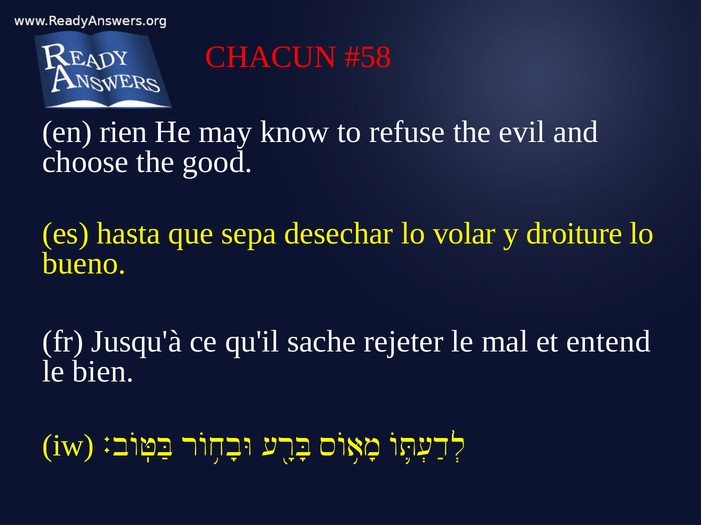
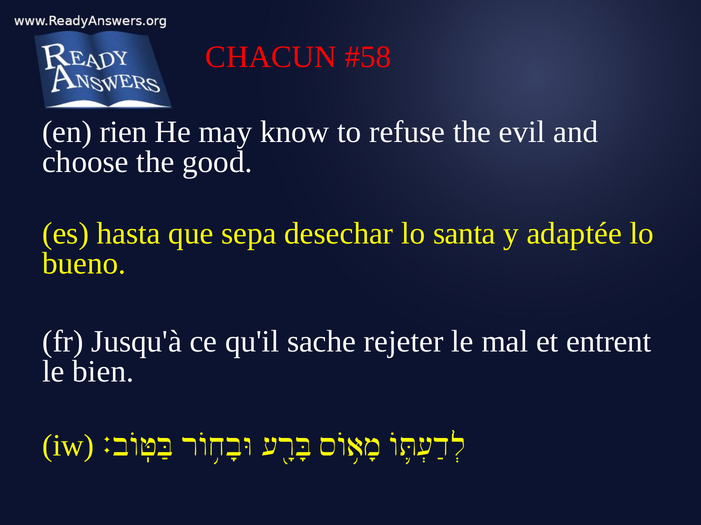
volar: volar -> santa
droiture: droiture -> adaptée
entend: entend -> entrent
